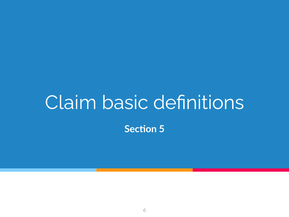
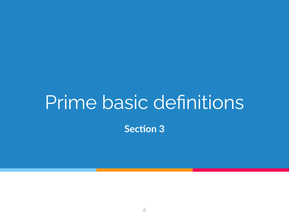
Claim: Claim -> Prime
5: 5 -> 3
